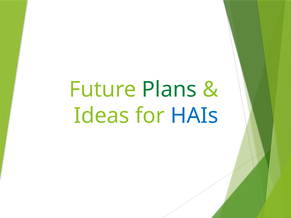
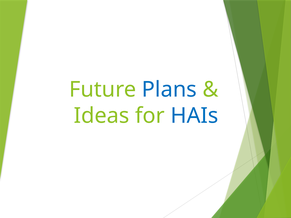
Plans colour: green -> blue
